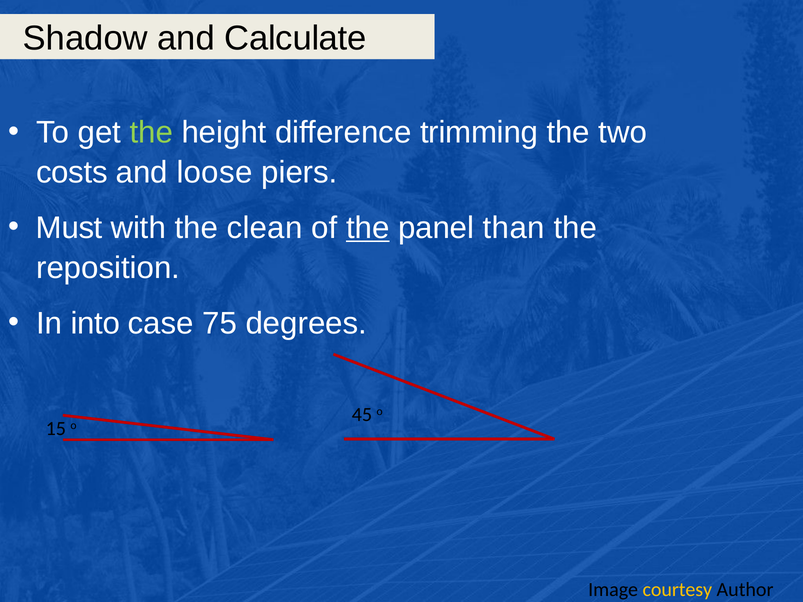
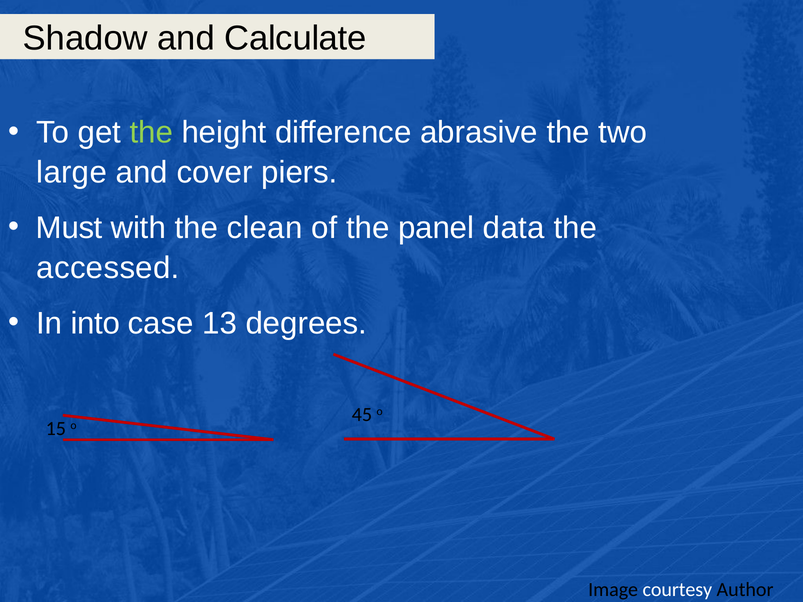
trimming: trimming -> abrasive
costs: costs -> large
loose: loose -> cover
the at (368, 228) underline: present -> none
than: than -> data
reposition: reposition -> accessed
75: 75 -> 13
courtesy colour: yellow -> white
